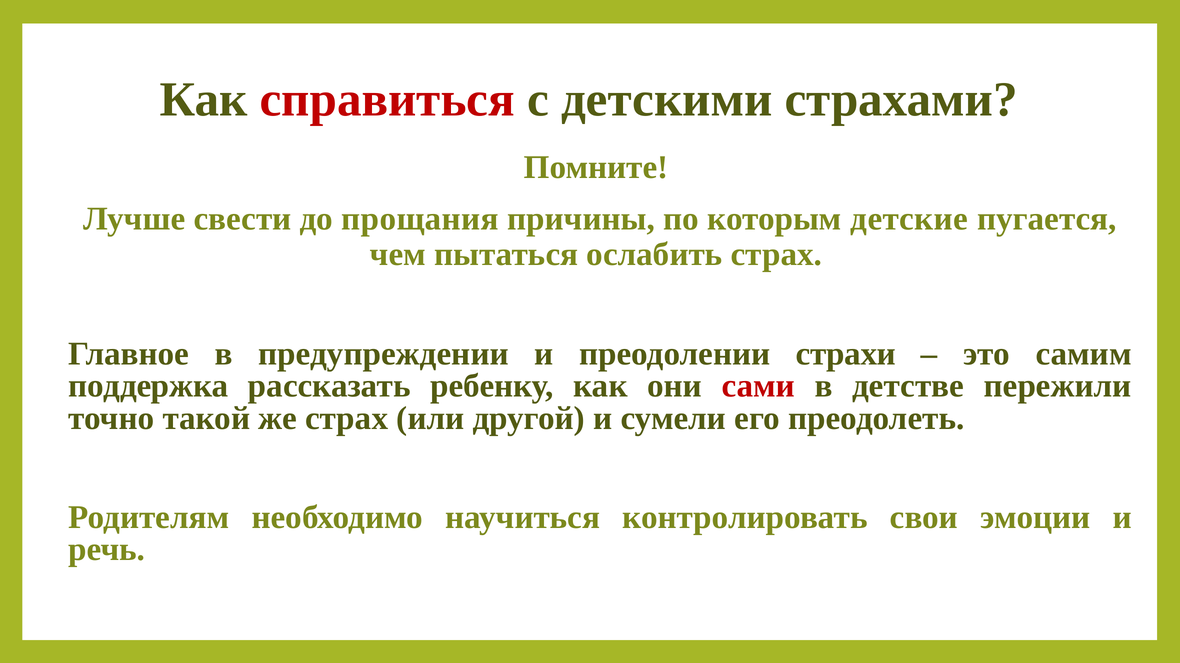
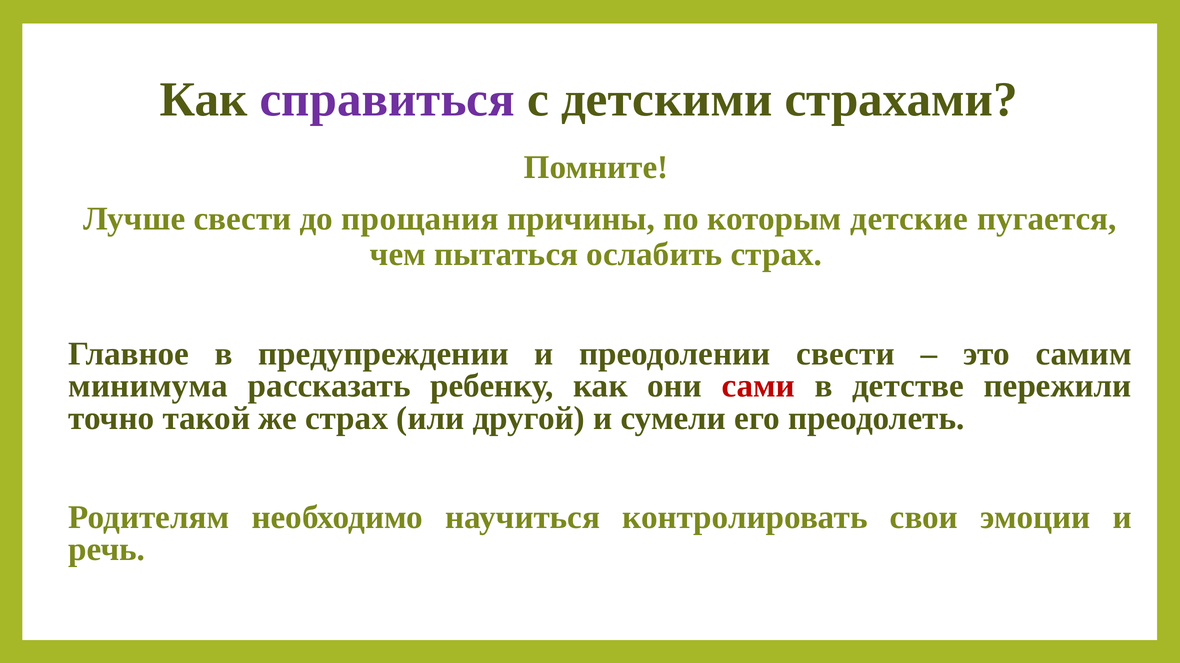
справиться colour: red -> purple
преодолении страхи: страхи -> свести
поддержка: поддержка -> минимума
